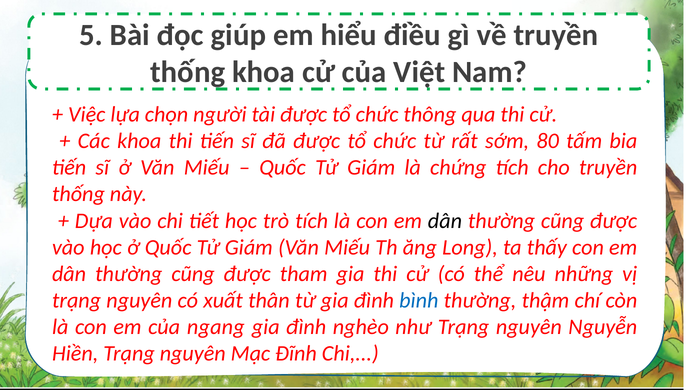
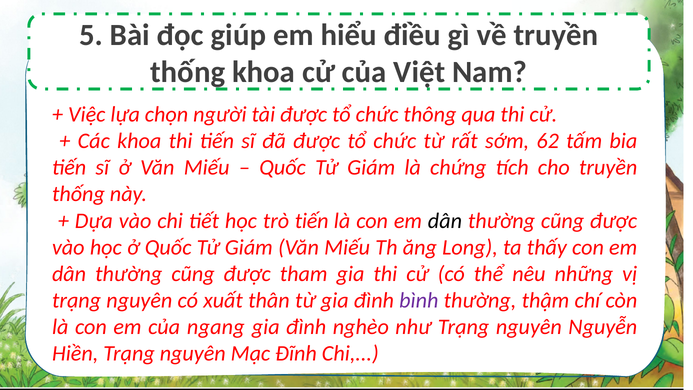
80: 80 -> 62
trò tích: tích -> tiến
bình colour: blue -> purple
